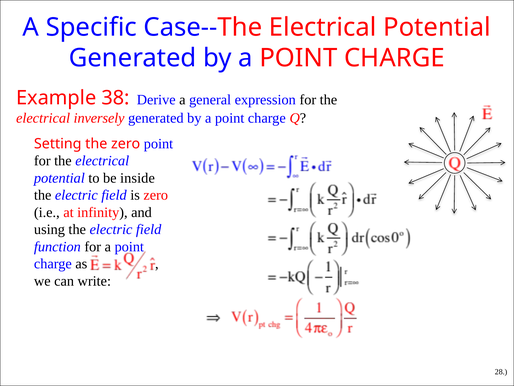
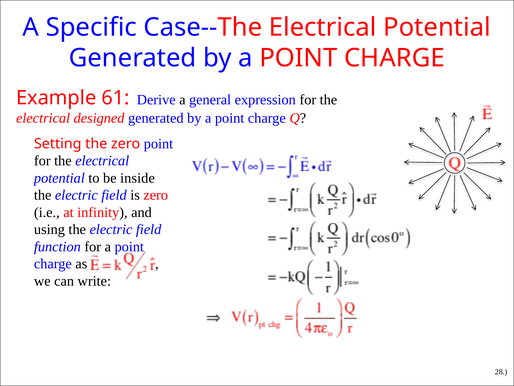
38: 38 -> 61
inversely: inversely -> designed
